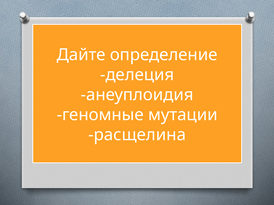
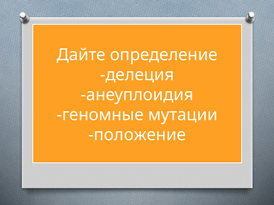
расщелина: расщелина -> положение
